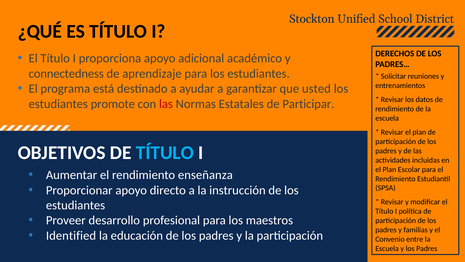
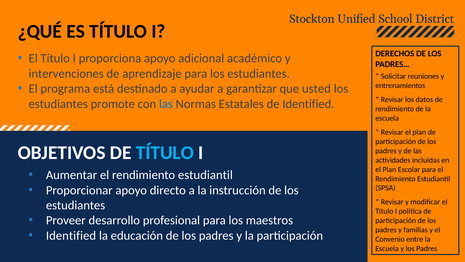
connectedness: connectedness -> intervenciones
las at (166, 104) colour: red -> blue
de Participar: Participar -> Identified
Aumentar el rendimiento enseñanza: enseñanza -> estudiantil
